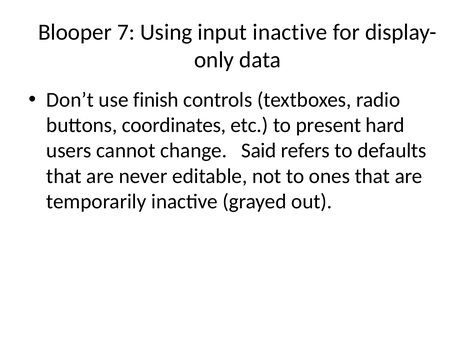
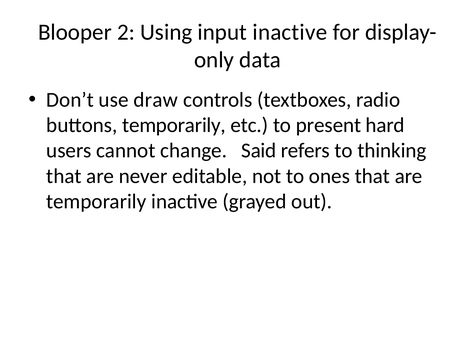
7: 7 -> 2
finish: finish -> draw
buttons coordinates: coordinates -> temporarily
defaults: defaults -> thinking
